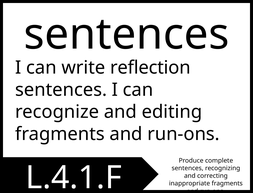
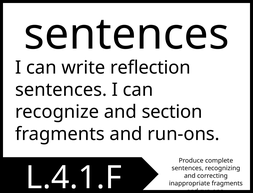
editing: editing -> section
